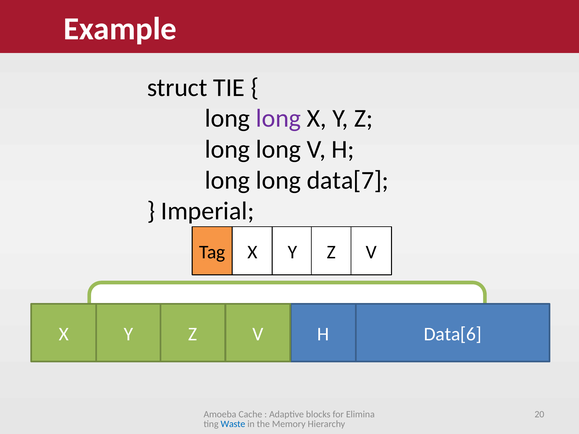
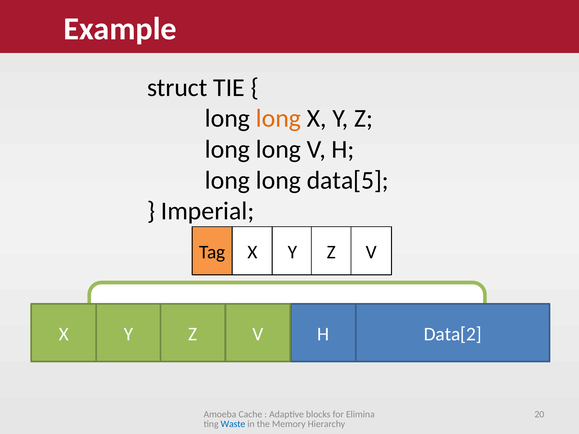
long at (278, 119) colour: purple -> orange
data[7: data[7 -> data[5
Data[6: Data[6 -> Data[2
